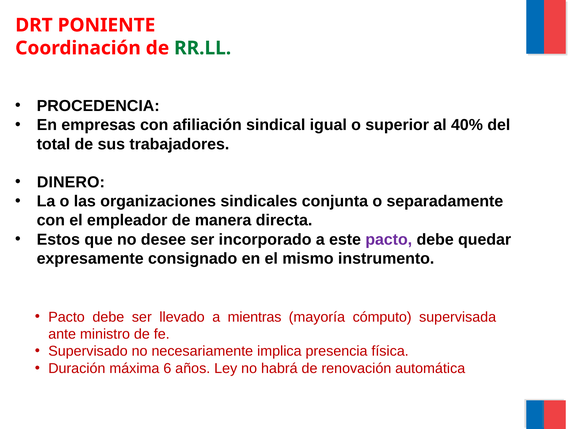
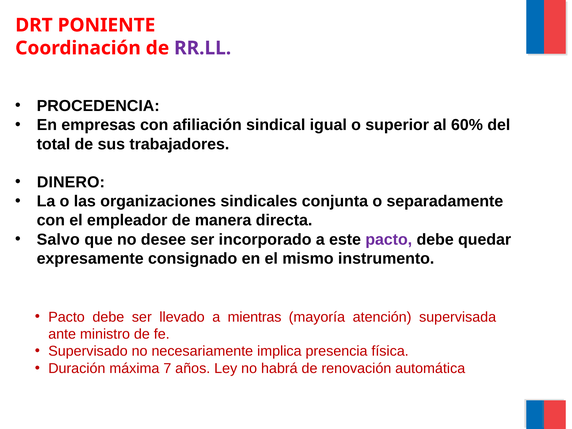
RR.LL colour: green -> purple
40%: 40% -> 60%
Estos: Estos -> Salvo
cómputo: cómputo -> atención
6: 6 -> 7
